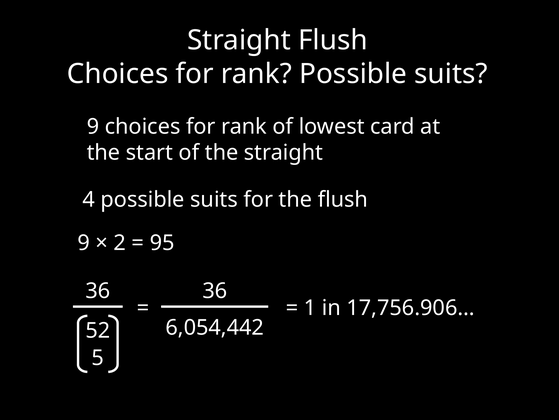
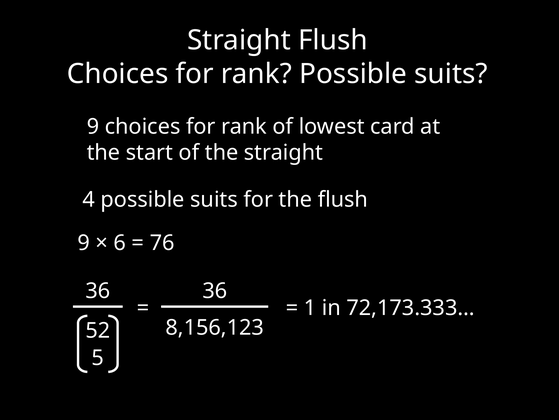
2: 2 -> 6
95: 95 -> 76
17,756.906…: 17,756.906… -> 72,173.333…
6,054,442: 6,054,442 -> 8,156,123
